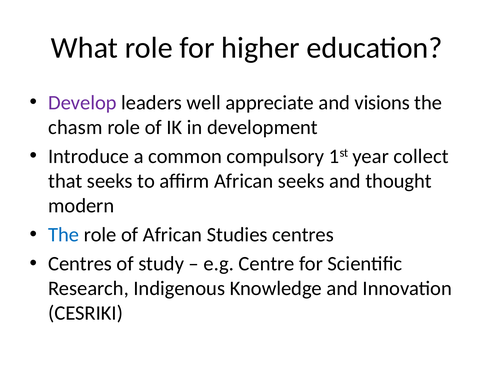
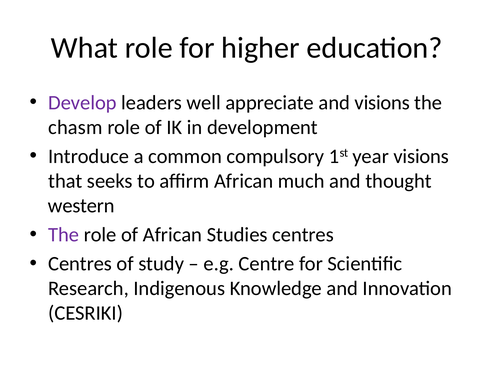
year collect: collect -> visions
African seeks: seeks -> much
modern: modern -> western
The at (64, 235) colour: blue -> purple
